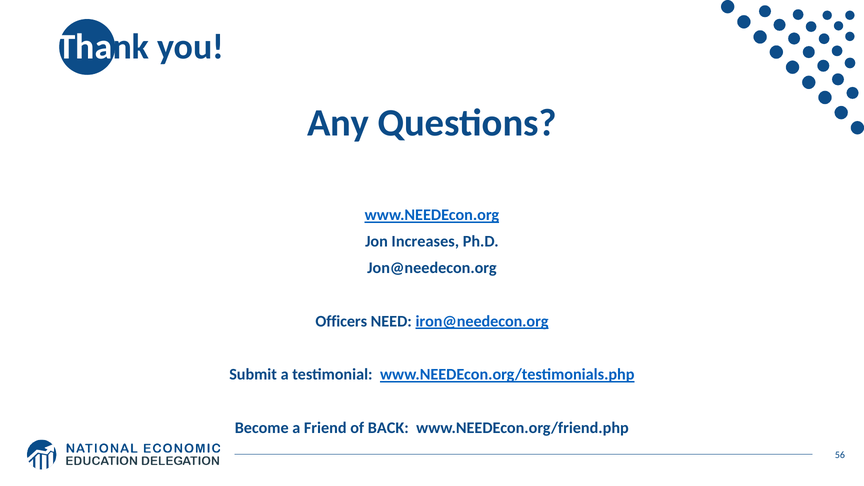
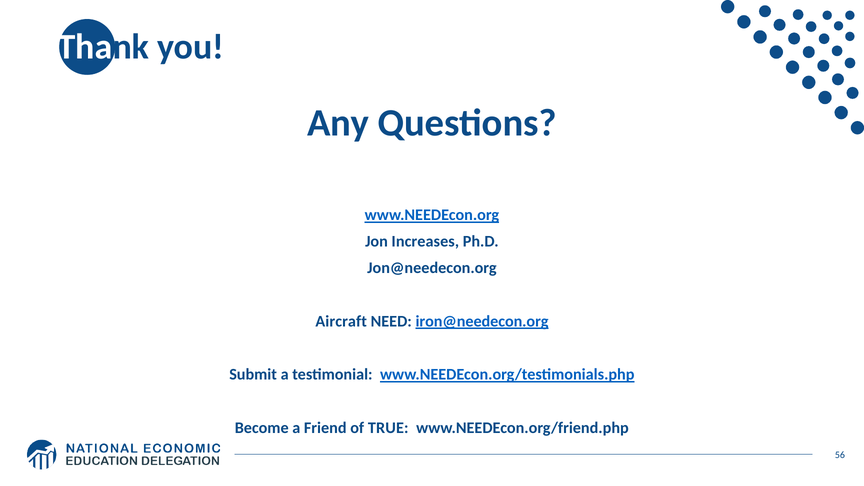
Officers: Officers -> Aircraft
BACK: BACK -> TRUE
